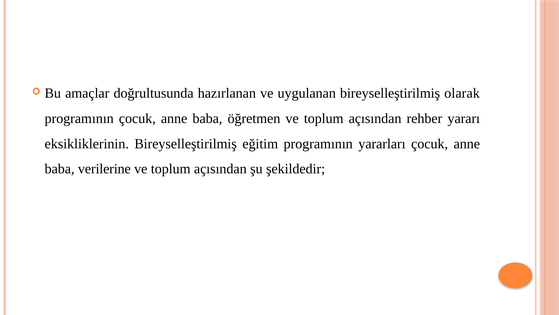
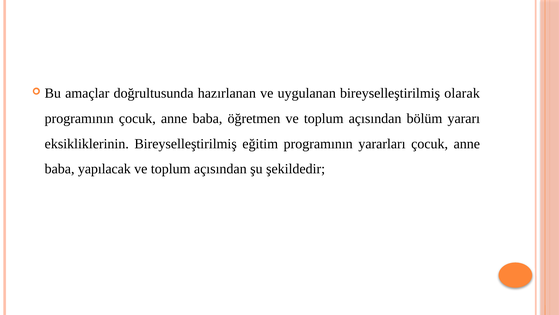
rehber: rehber -> bölüm
verilerine: verilerine -> yapılacak
